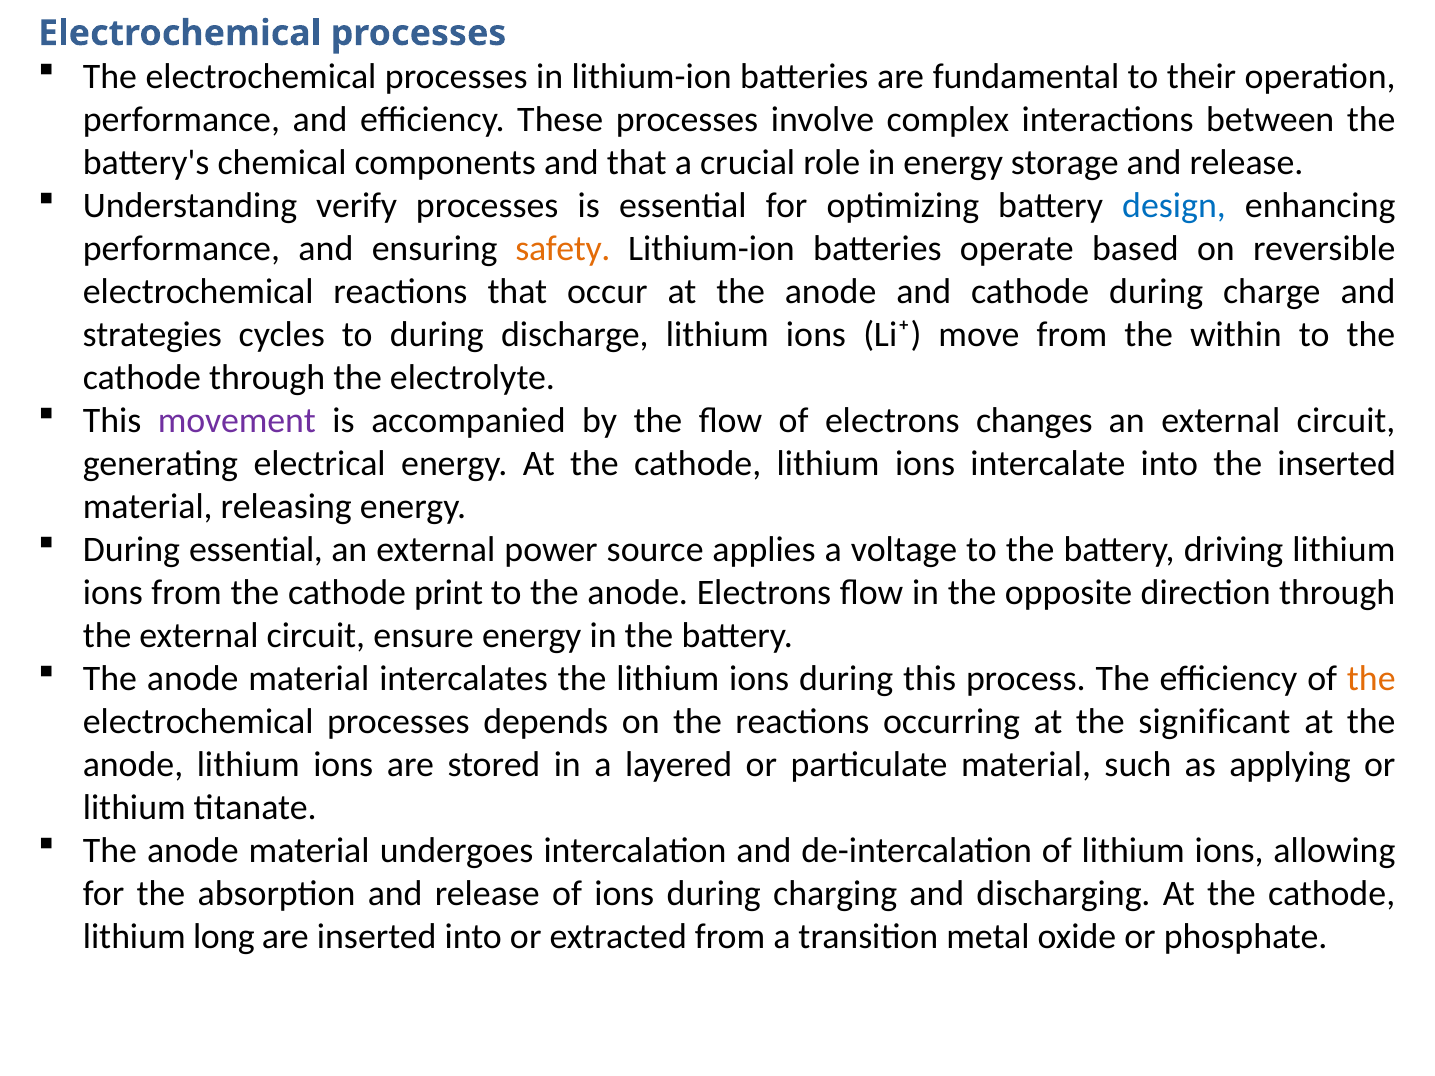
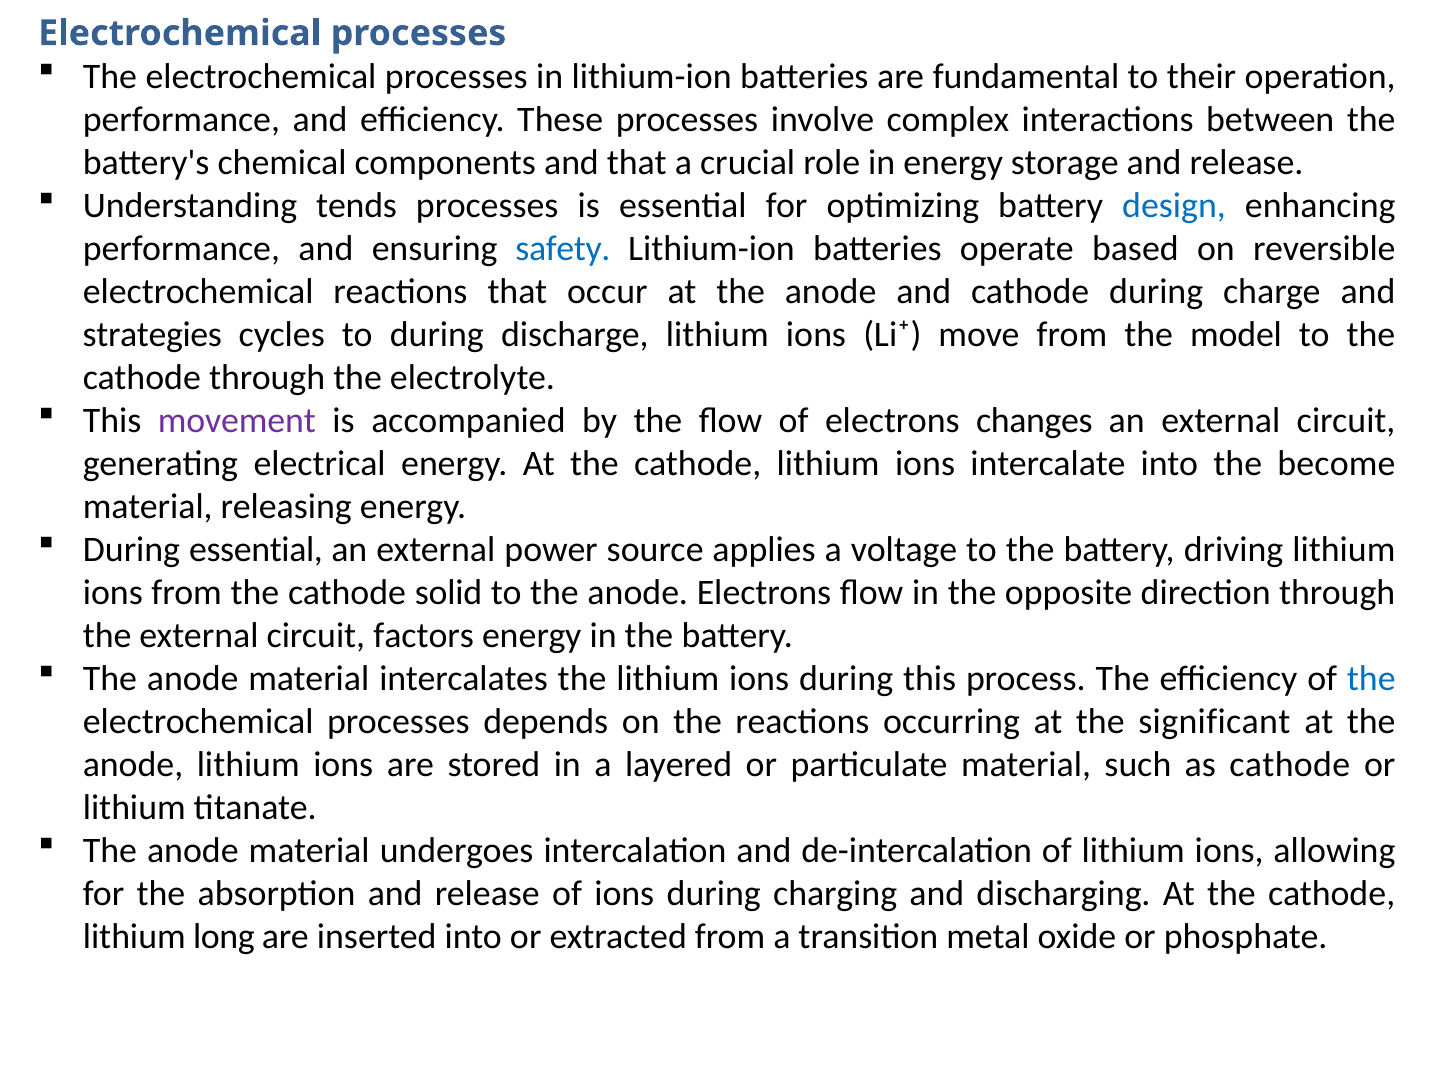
verify: verify -> tends
safety colour: orange -> blue
within: within -> model
the inserted: inserted -> become
print: print -> solid
ensure: ensure -> factors
the at (1371, 679) colour: orange -> blue
as applying: applying -> cathode
